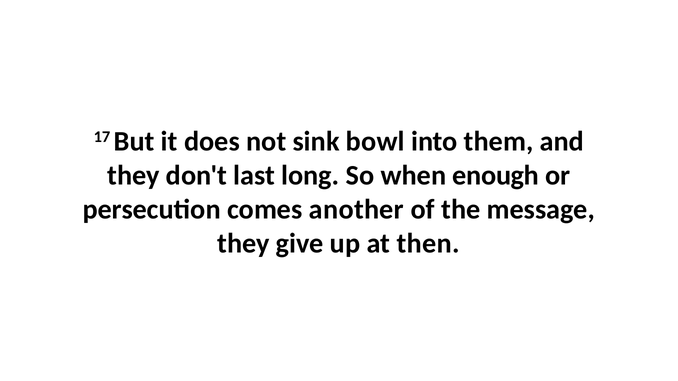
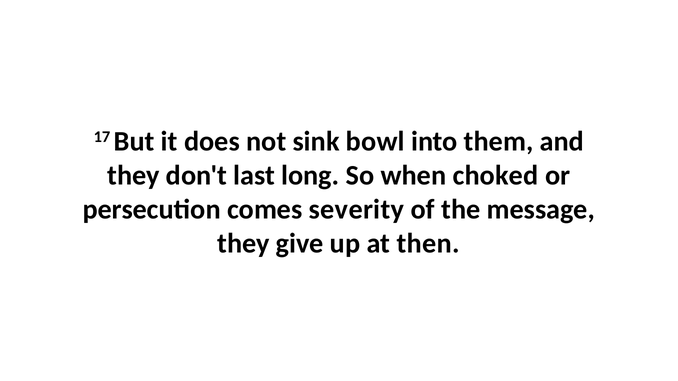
enough: enough -> choked
another: another -> severity
